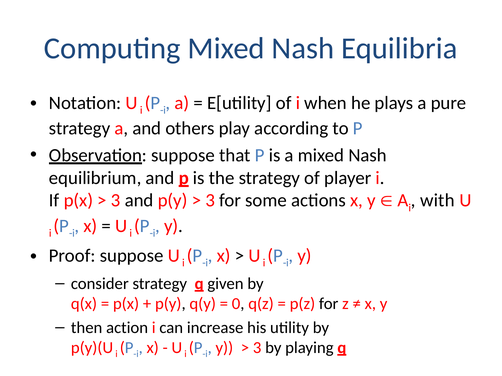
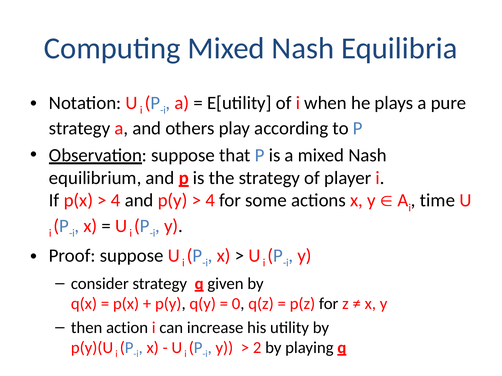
3 at (116, 201): 3 -> 4
3 at (210, 201): 3 -> 4
with: with -> time
3 at (257, 348): 3 -> 2
